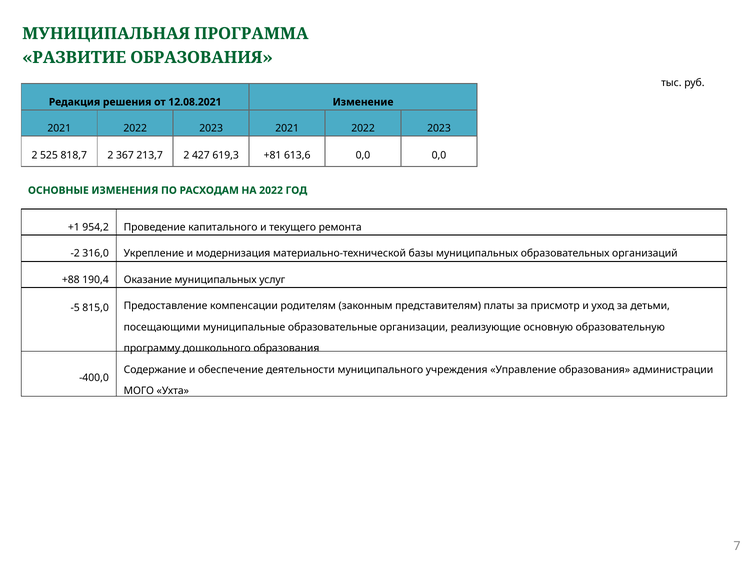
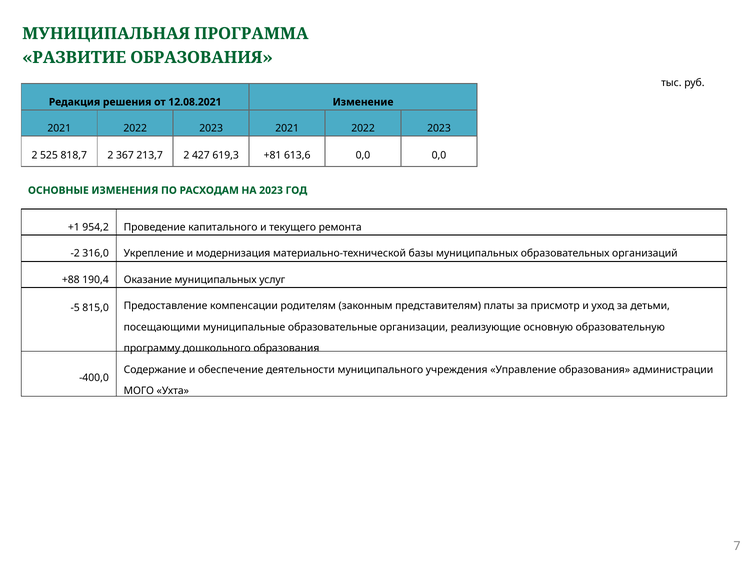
НА 2022: 2022 -> 2023
